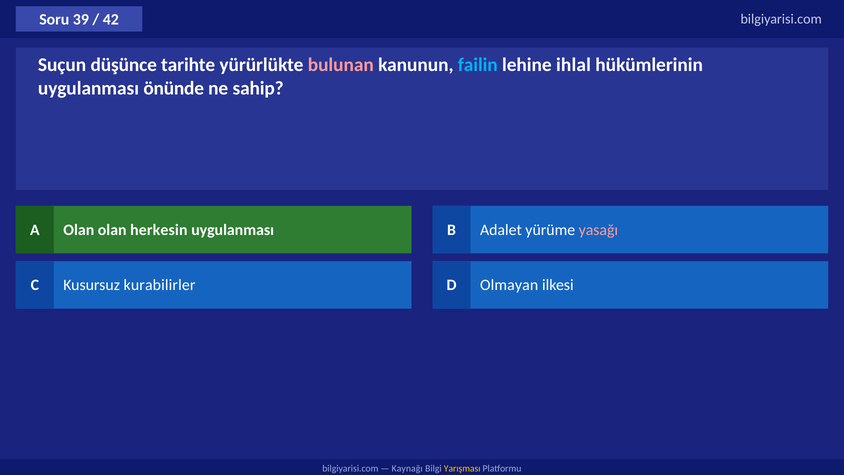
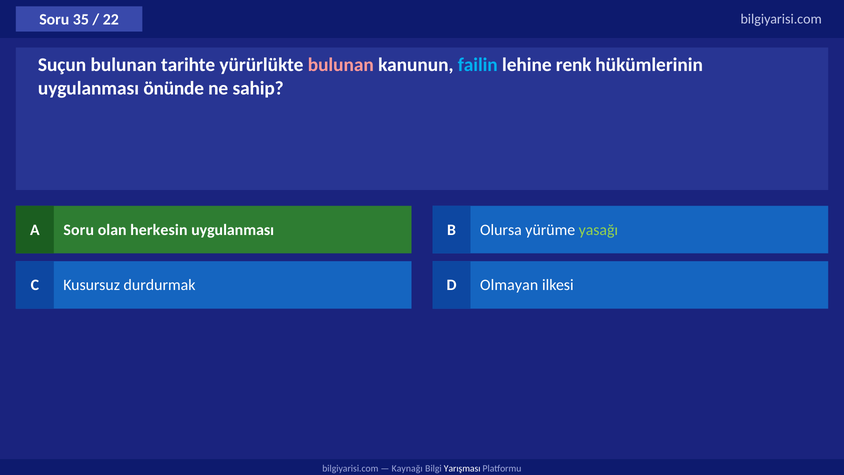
39: 39 -> 35
42: 42 -> 22
Suçun düşünce: düşünce -> bulunan
ihlal: ihlal -> renk
A Olan: Olan -> Soru
Adalet: Adalet -> Olursa
yasağı colour: pink -> light green
kurabilirler: kurabilirler -> durdurmak
Yarışması colour: yellow -> white
